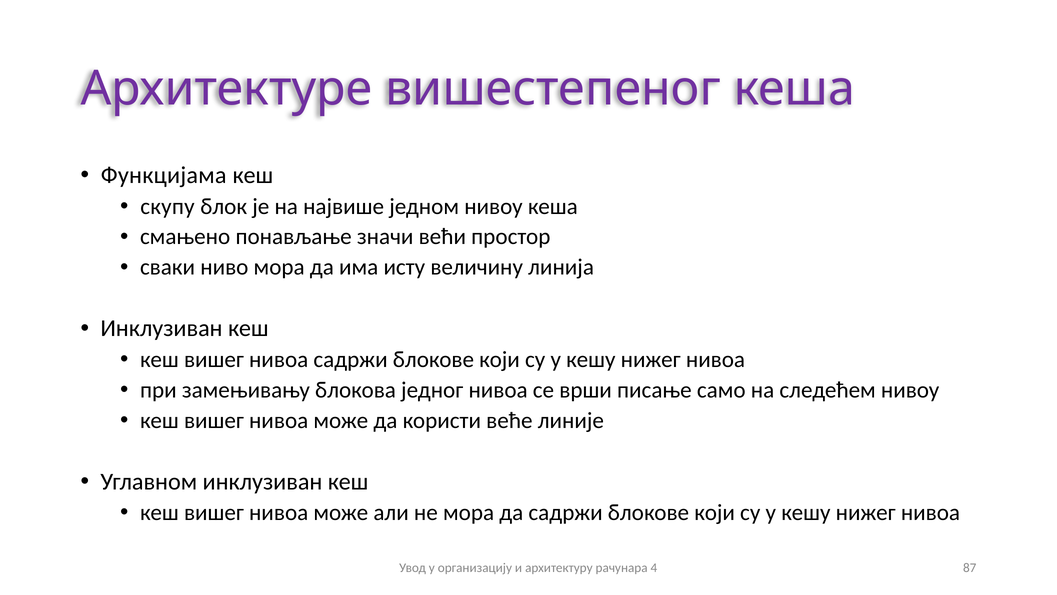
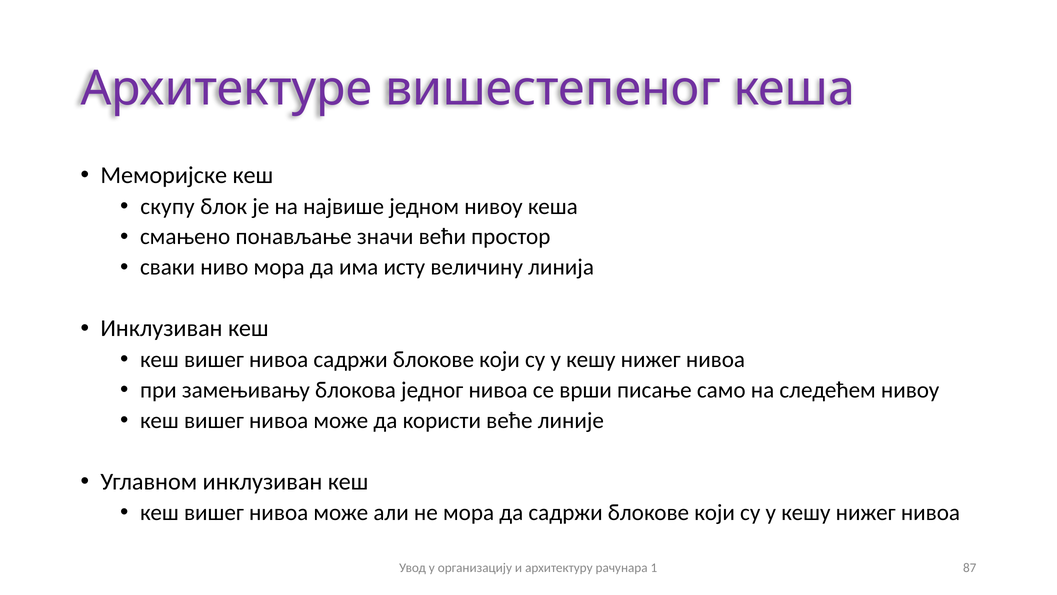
Функцијама: Функцијама -> Меморијске
4: 4 -> 1
